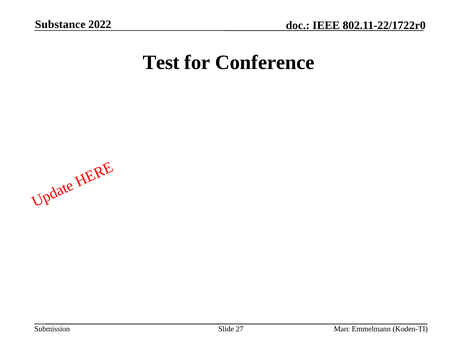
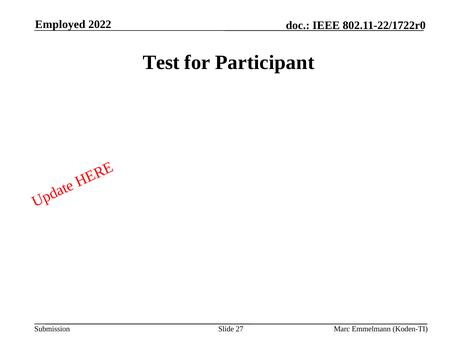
Substance: Substance -> Employed
Conference: Conference -> Participant
